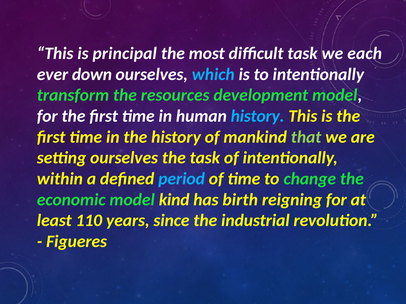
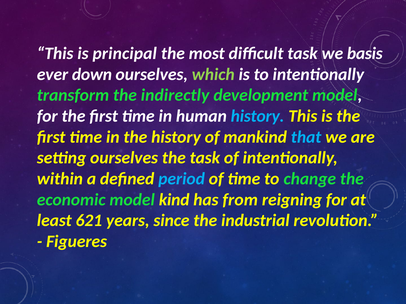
each: each -> basis
which colour: light blue -> light green
resources: resources -> indirectly
that colour: light green -> light blue
birth: birth -> from
110: 110 -> 621
